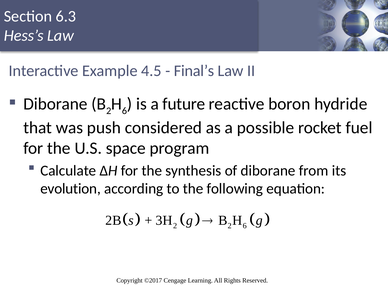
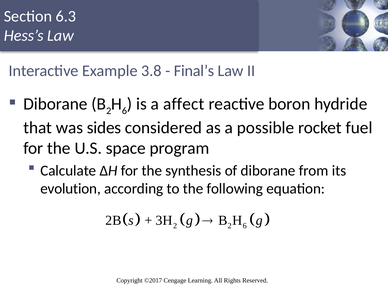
4.5: 4.5 -> 3.8
future: future -> affect
push: push -> sides
